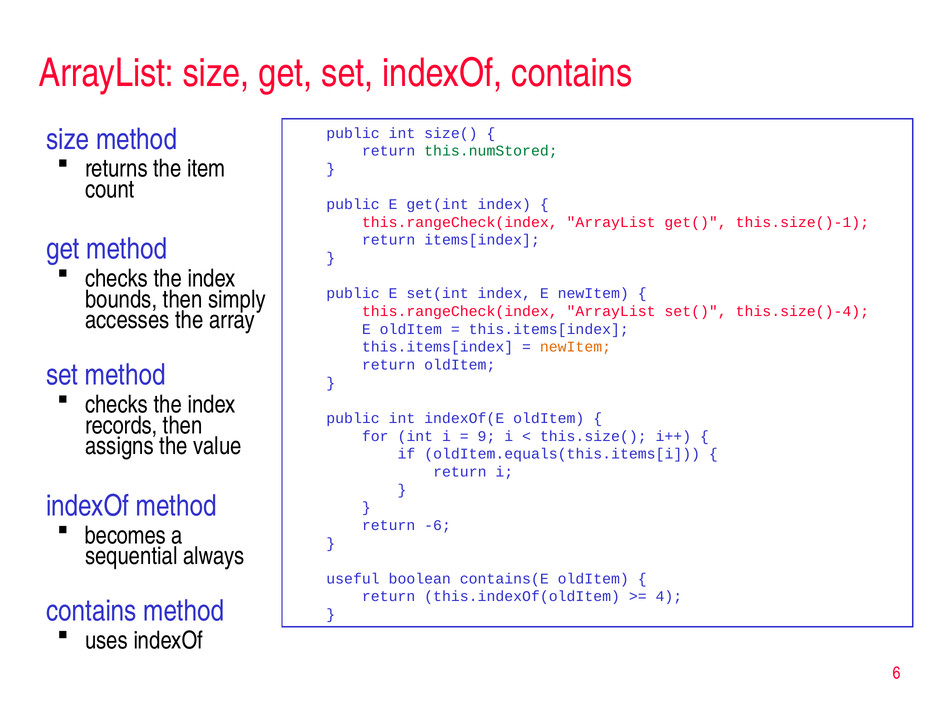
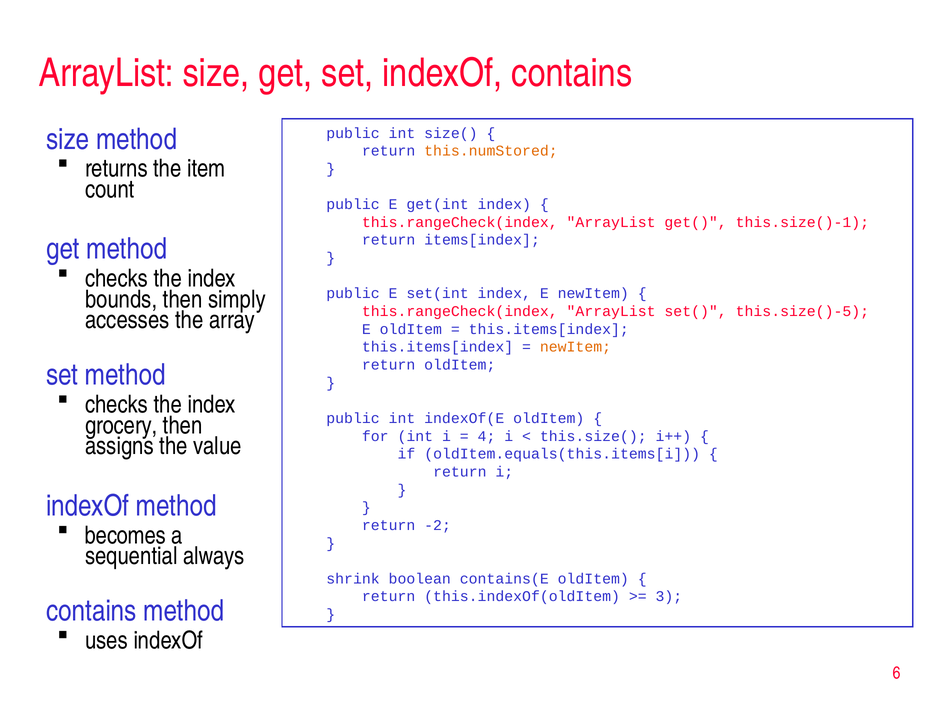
this.numStored colour: green -> orange
this.size()-4: this.size()-4 -> this.size()-5
records: records -> grocery
9: 9 -> 4
-6: -6 -> -2
useful: useful -> shrink
4: 4 -> 3
